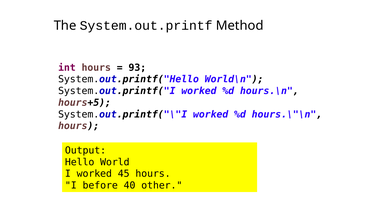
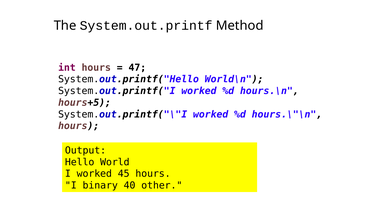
93: 93 -> 47
before: before -> binary
